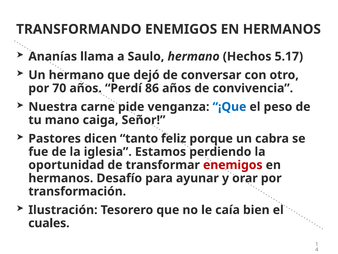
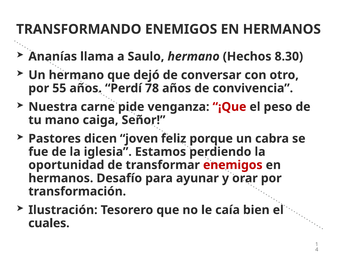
5.17: 5.17 -> 8.30
70: 70 -> 55
86: 86 -> 78
¡Que colour: blue -> red
tanto: tanto -> joven
